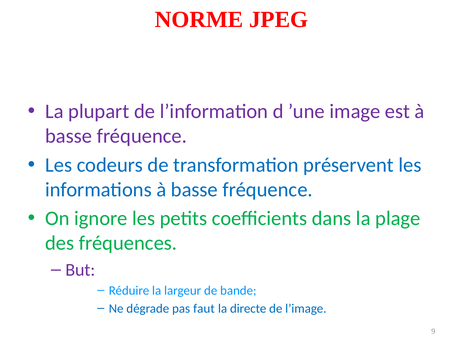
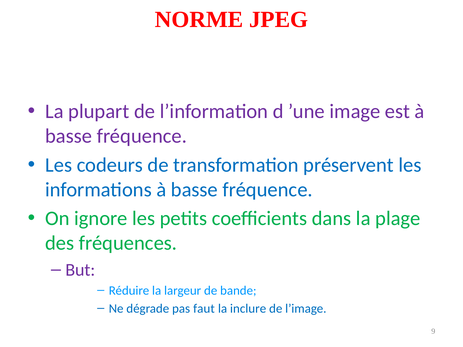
directe: directe -> inclure
